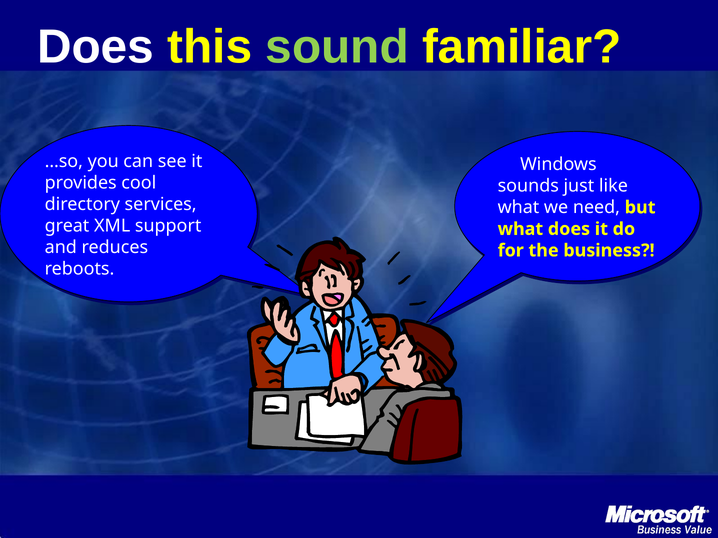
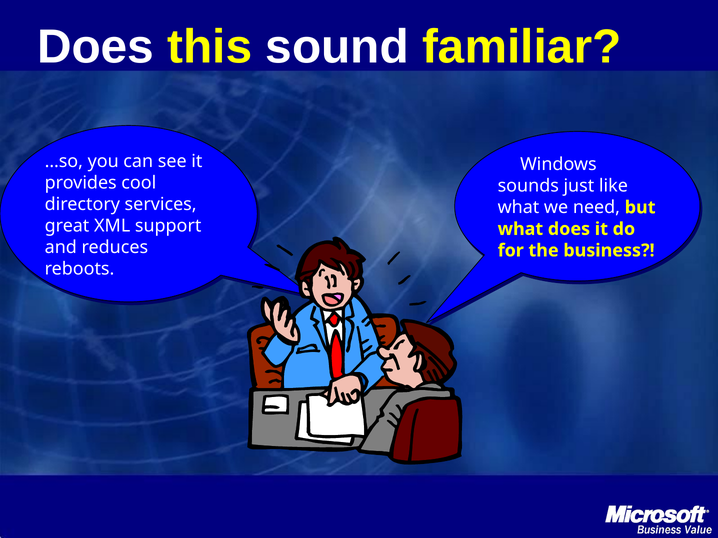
sound colour: light green -> white
